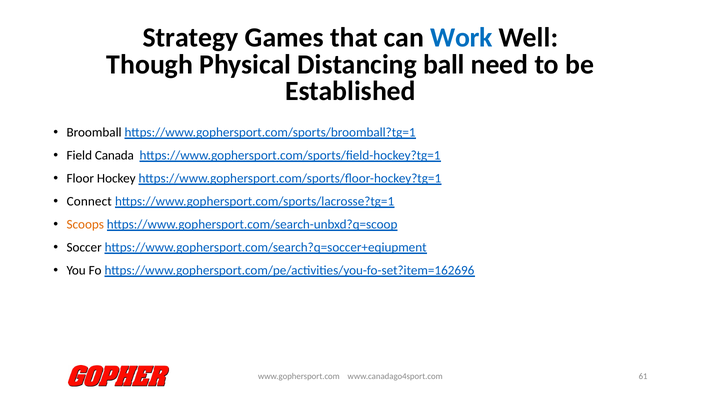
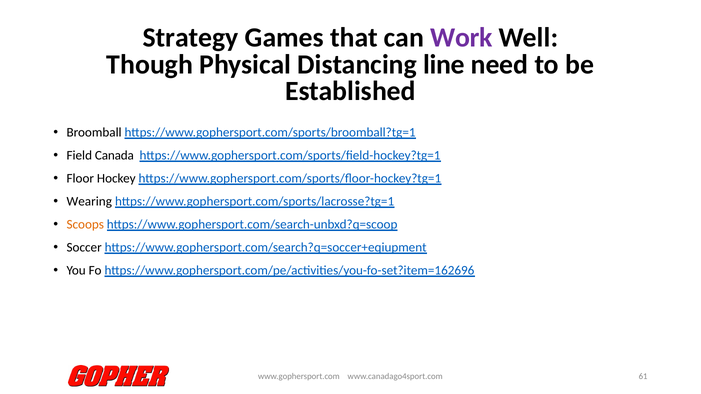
Work colour: blue -> purple
ball: ball -> line
Connect: Connect -> Wearing
